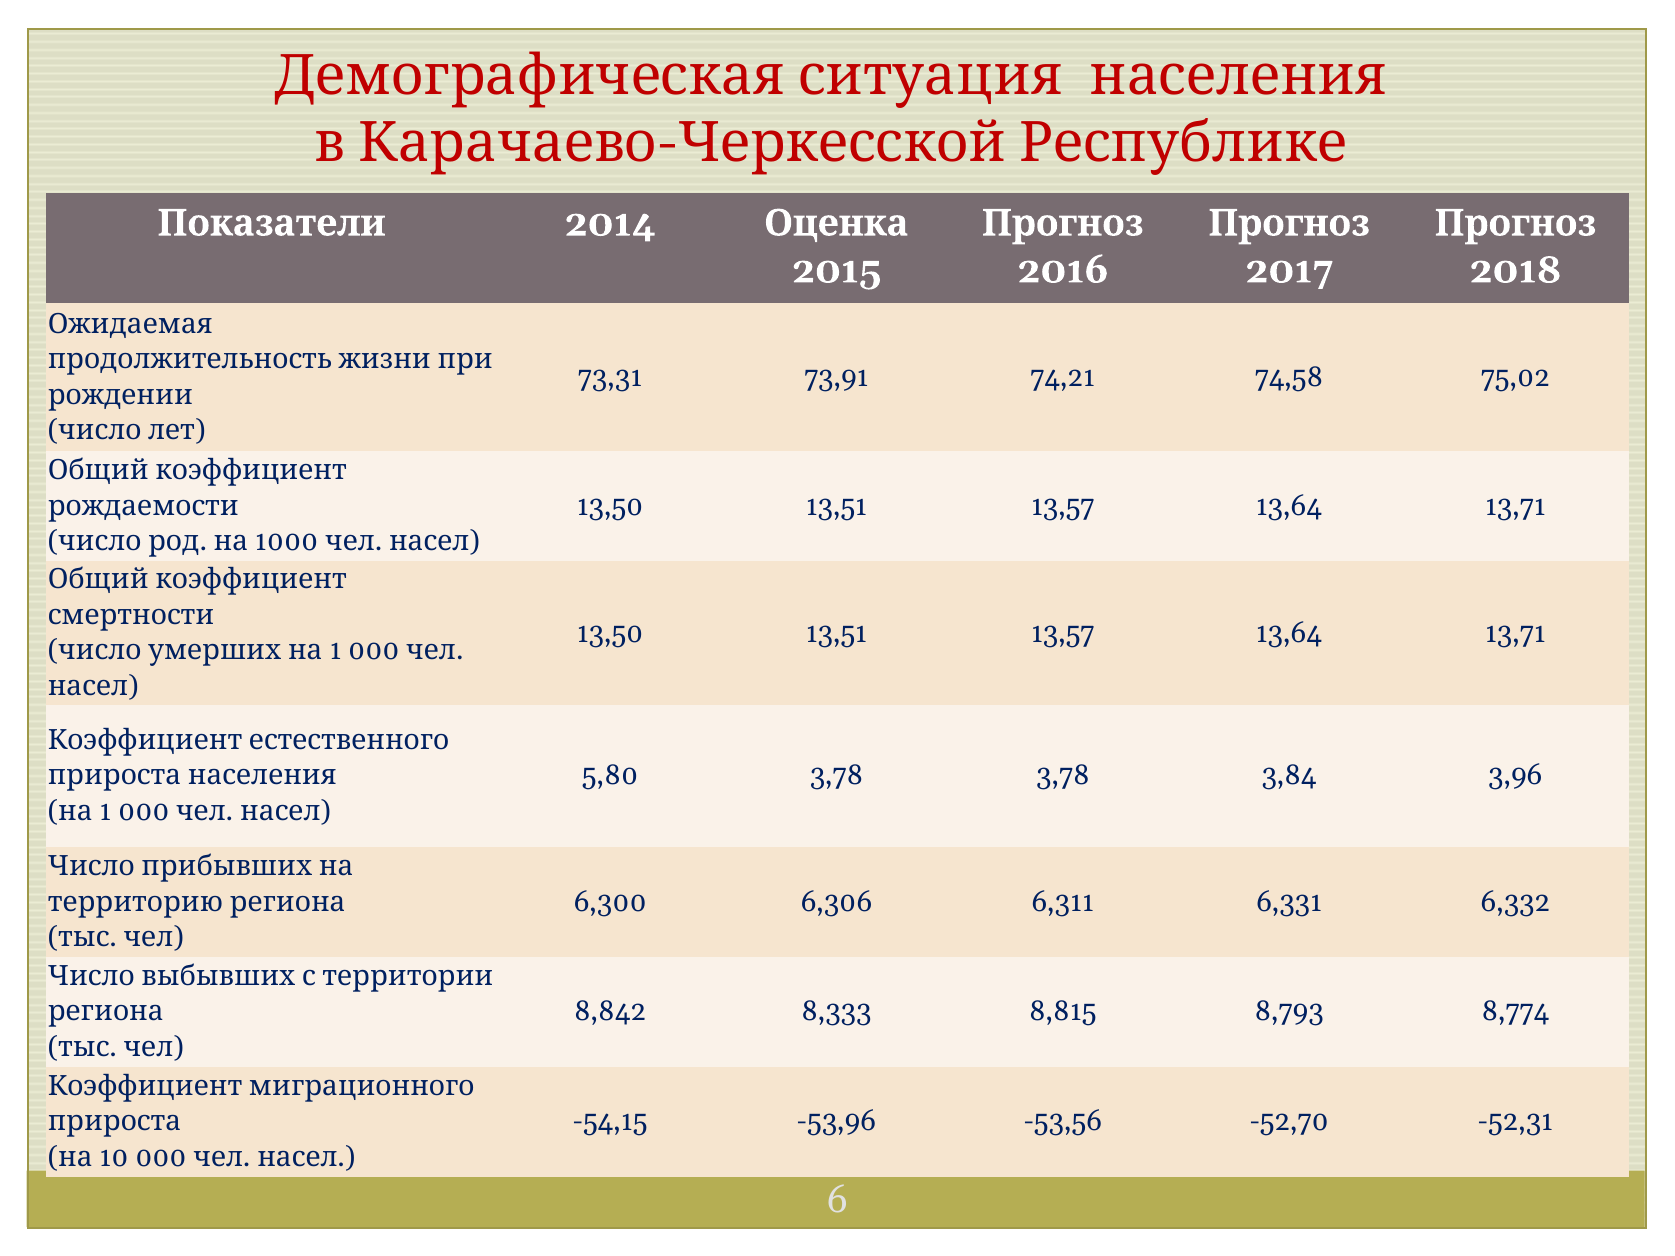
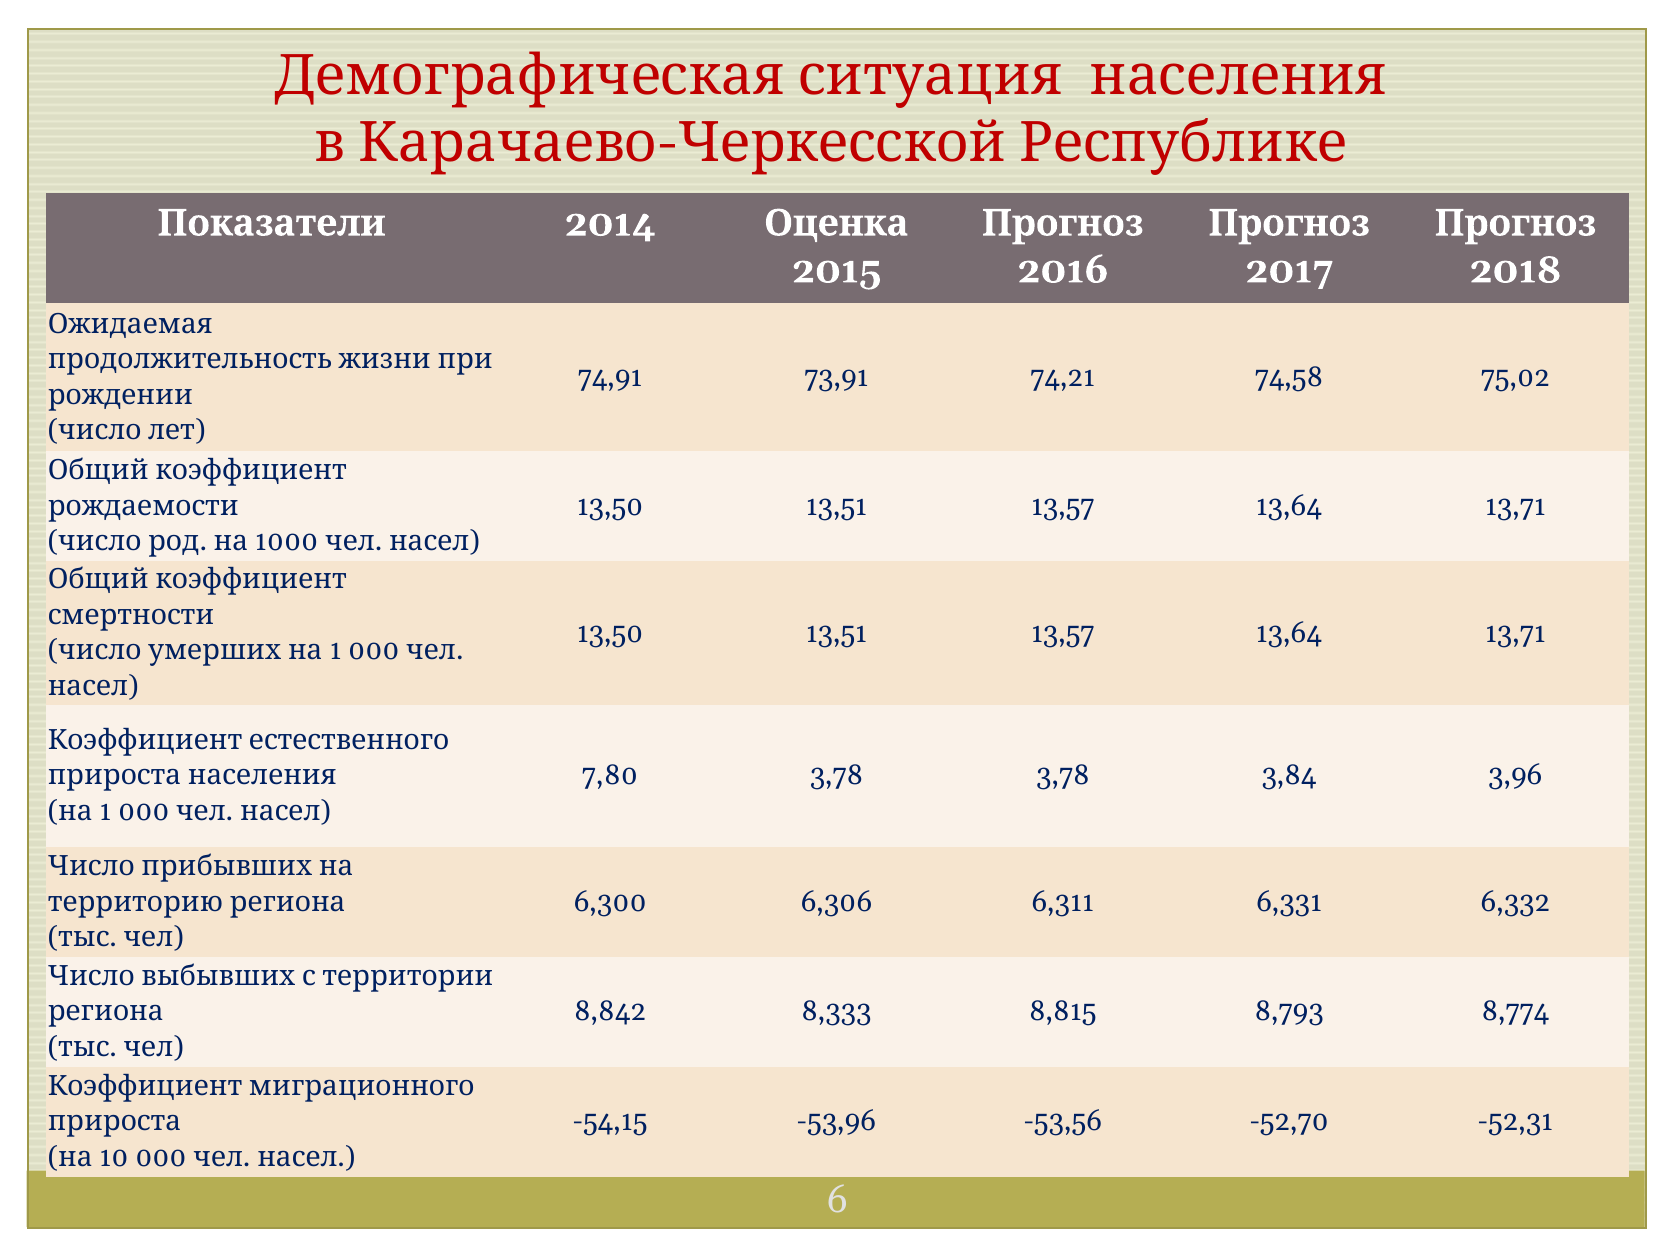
73,31: 73,31 -> 74,91
5,80: 5,80 -> 7,80
